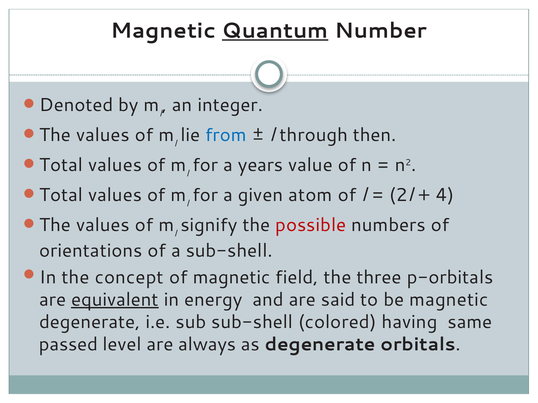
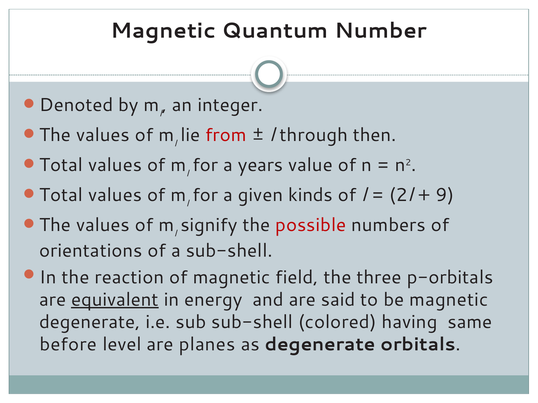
Quantum underline: present -> none
from colour: blue -> red
atom: atom -> kinds
4: 4 -> 9
concept: concept -> reaction
passed: passed -> before
always: always -> planes
